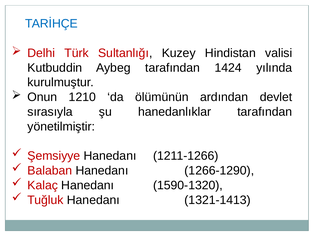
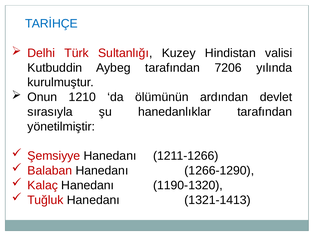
1424: 1424 -> 7206
1590-1320: 1590-1320 -> 1190-1320
